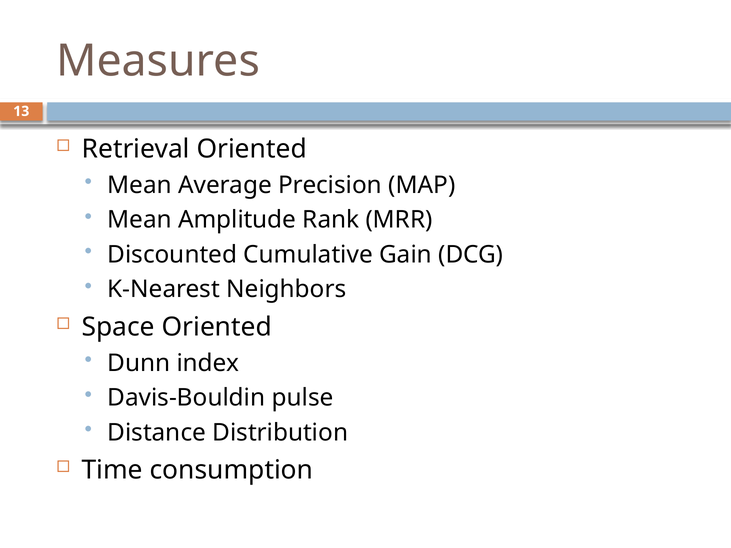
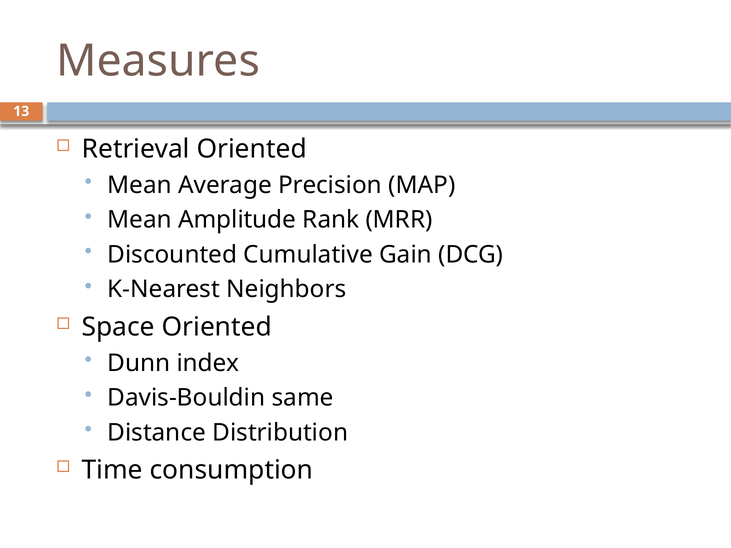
pulse: pulse -> same
